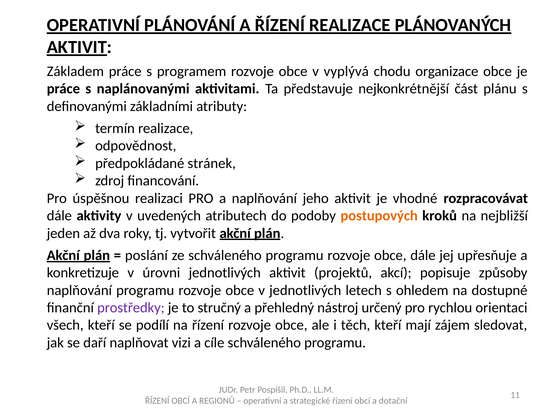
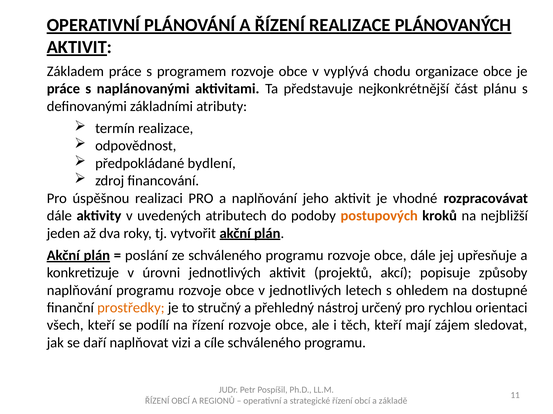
stránek: stránek -> bydlení
prostředky colour: purple -> orange
dotační: dotační -> základě
